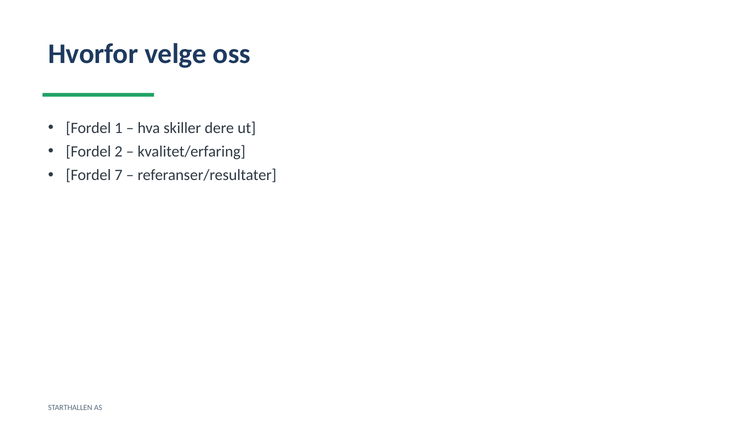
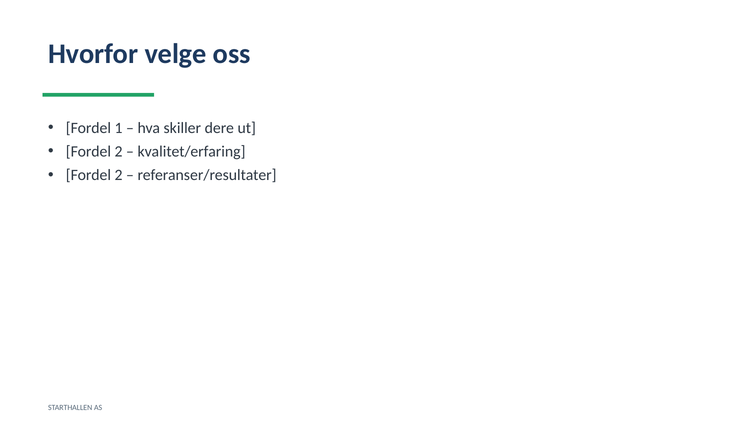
7 at (119, 175): 7 -> 2
